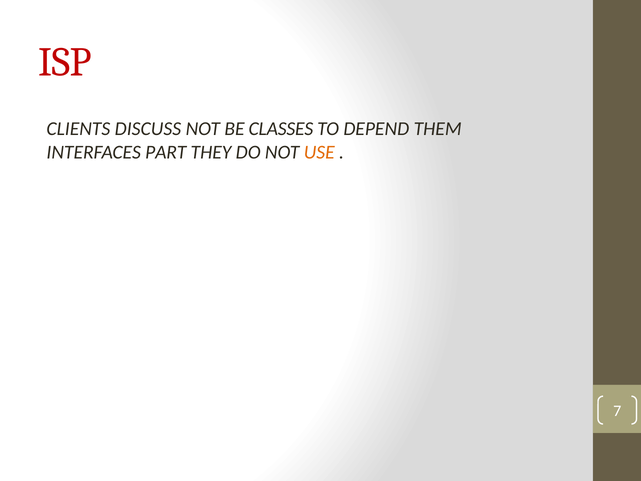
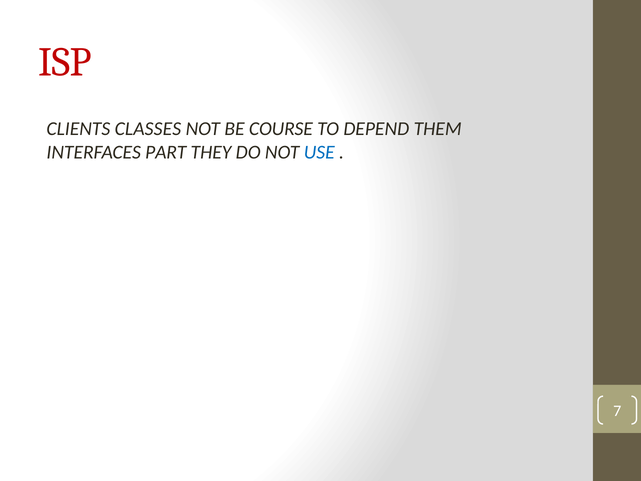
DISCUSS: DISCUSS -> CLASSES
CLASSES: CLASSES -> COURSE
USE colour: orange -> blue
